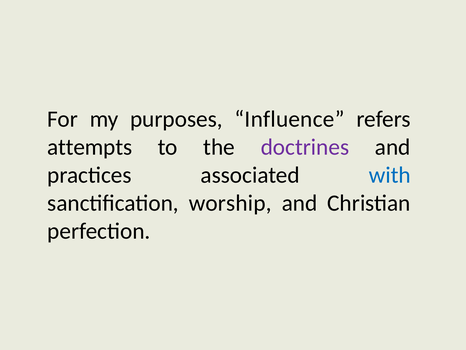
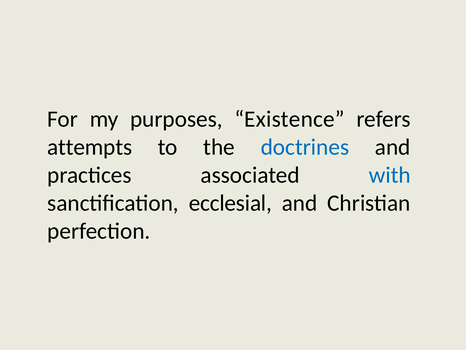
Influence: Influence -> Existence
doctrines colour: purple -> blue
worship: worship -> ecclesial
